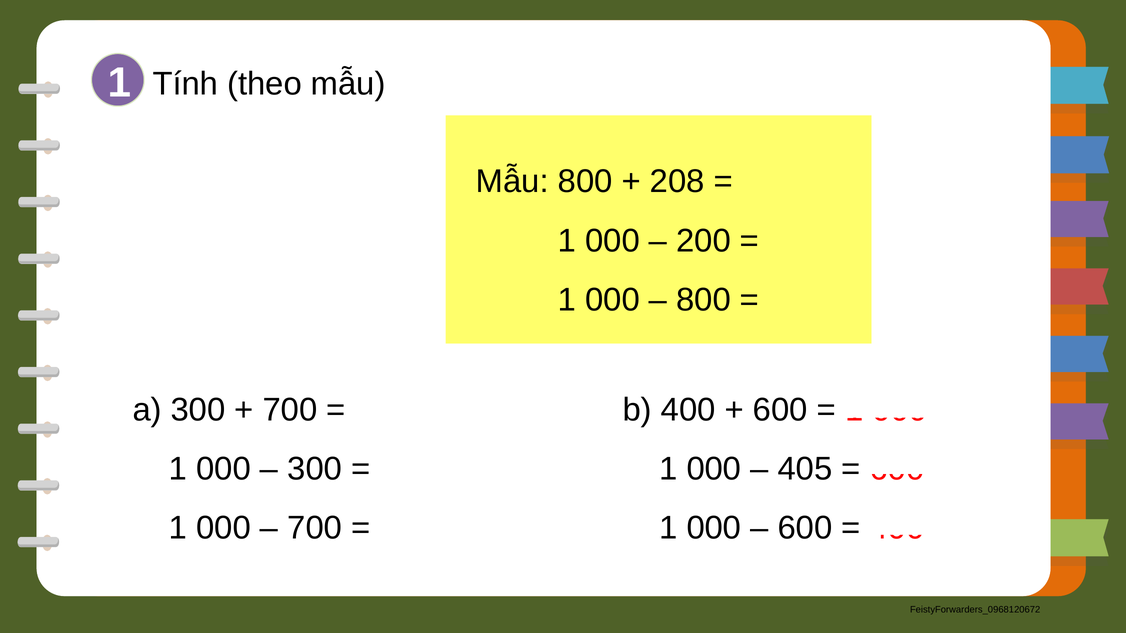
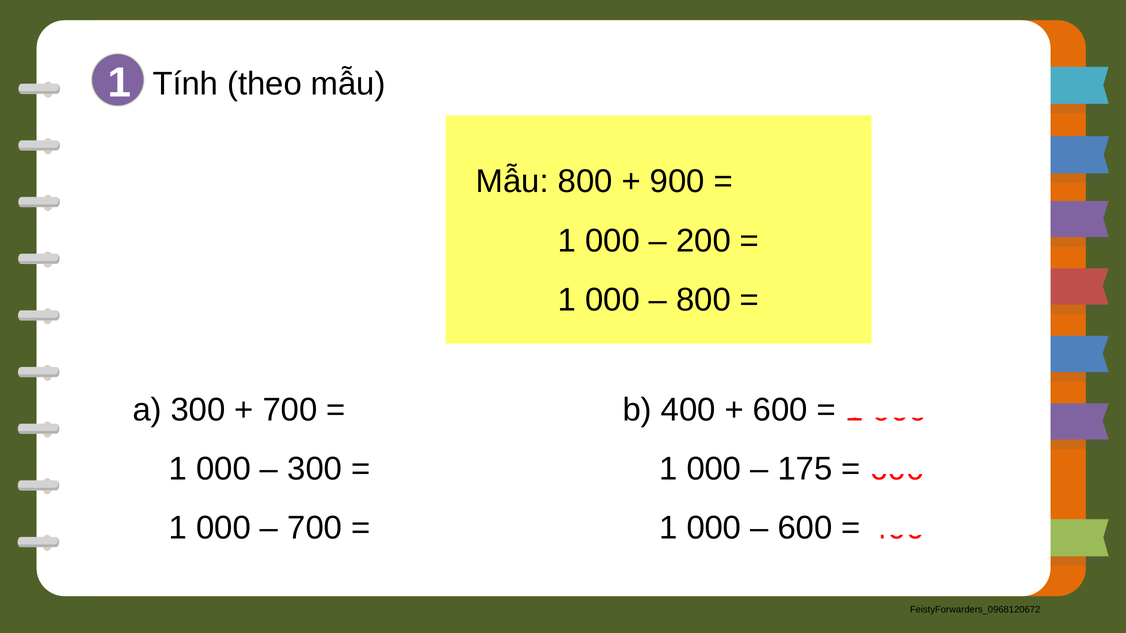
208: 208 -> 900
405: 405 -> 175
